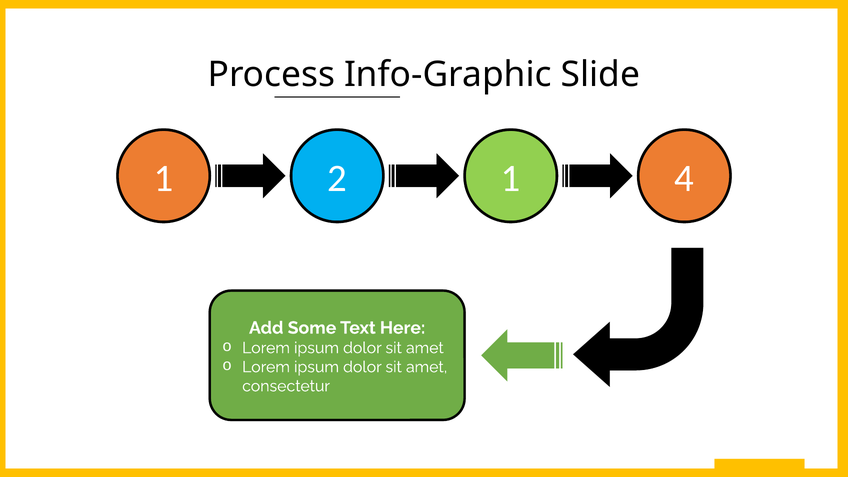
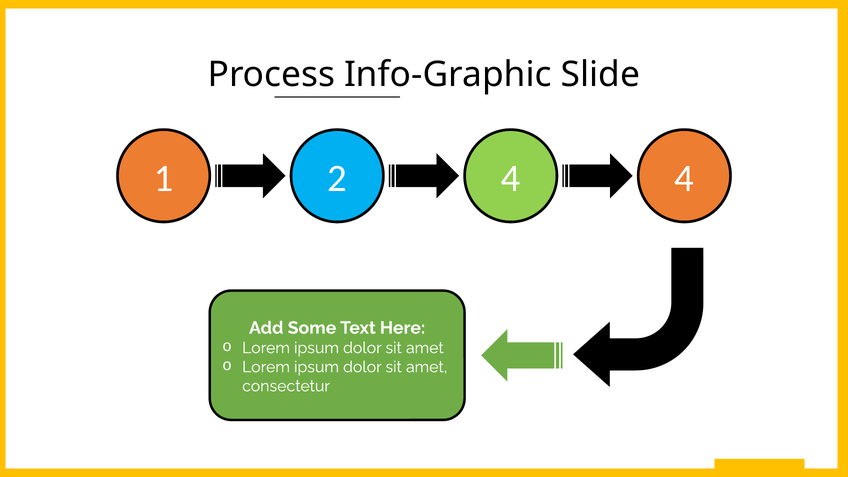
2 1: 1 -> 4
